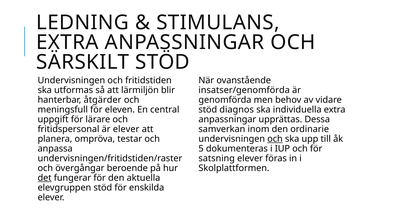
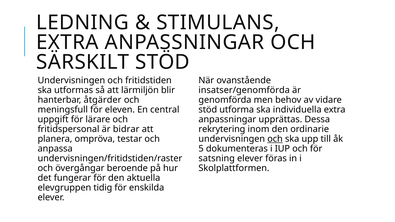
diagnos: diagnos -> utforma
är elever: elever -> bidrar
samverkan: samverkan -> rekrytering
det underline: present -> none
elevgruppen stöd: stöd -> tidig
